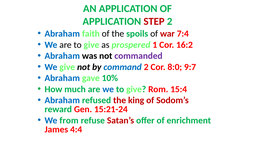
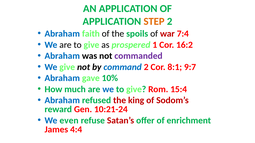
STEP colour: red -> orange
8:0: 8:0 -> 8:1
15:21-24: 15:21-24 -> 10:21-24
from: from -> even
